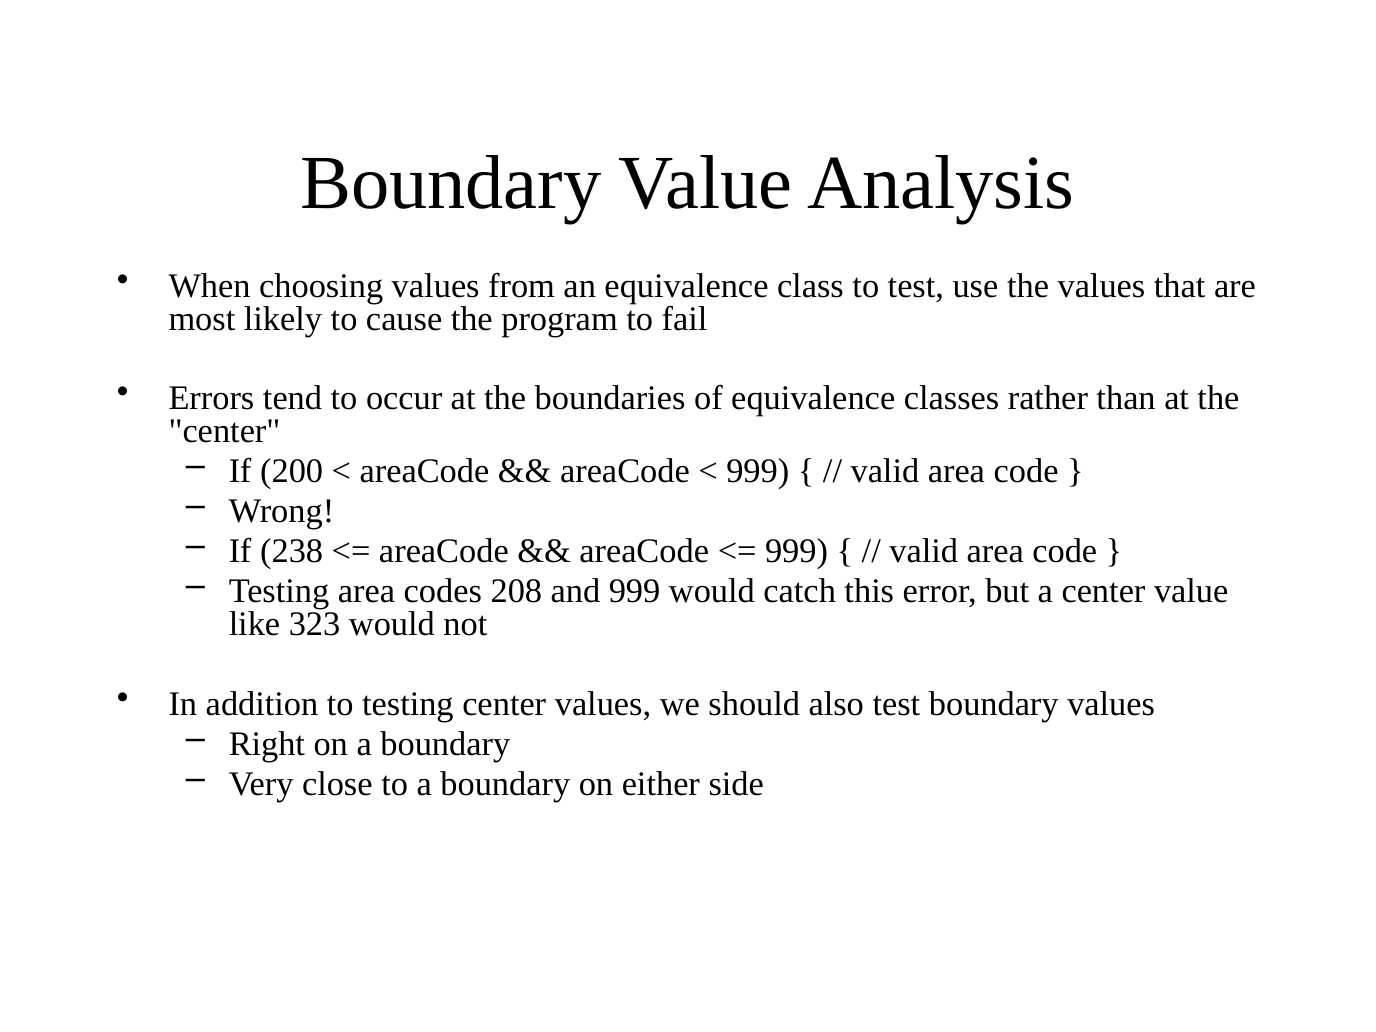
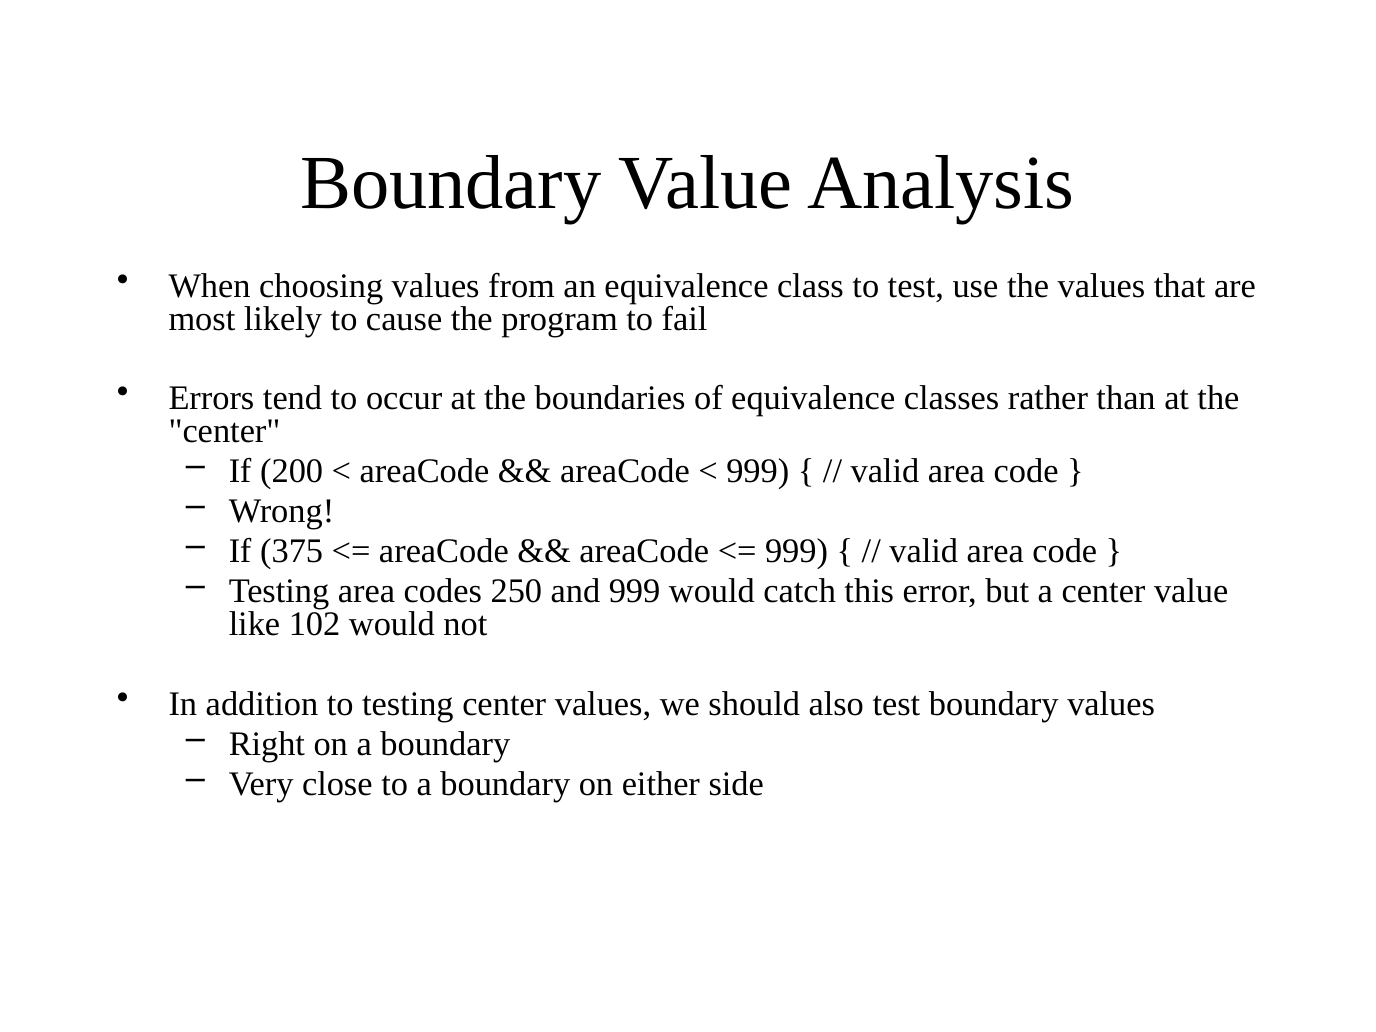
238: 238 -> 375
208: 208 -> 250
323: 323 -> 102
